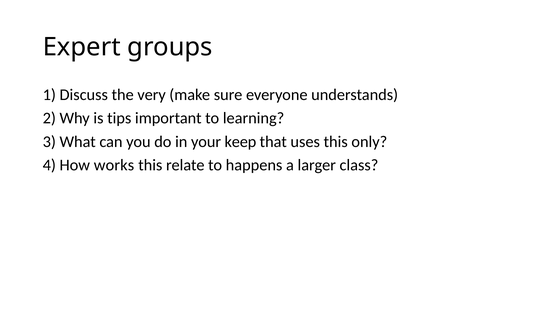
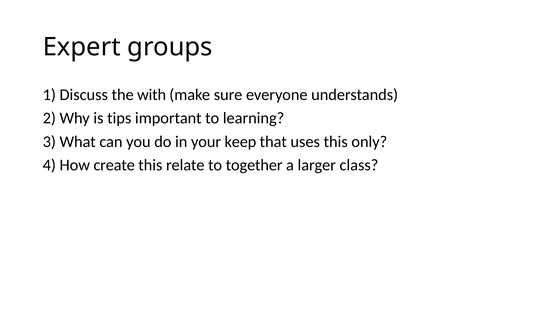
very: very -> with
works: works -> create
happens: happens -> together
